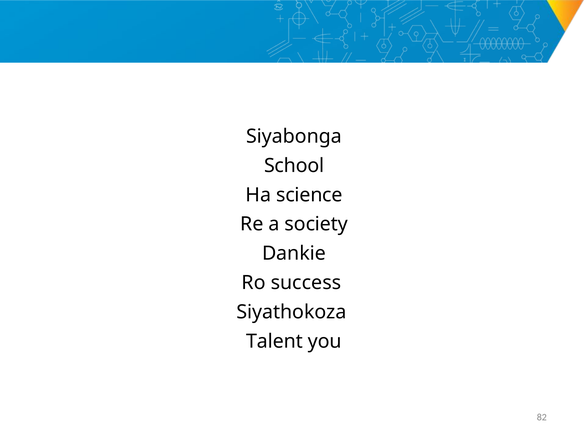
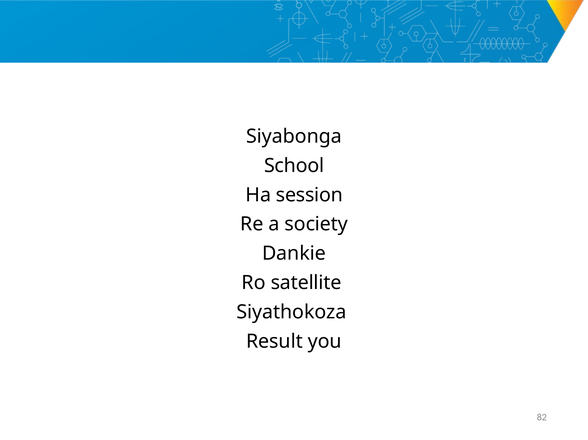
science: science -> session
success: success -> satellite
Talent: Talent -> Result
